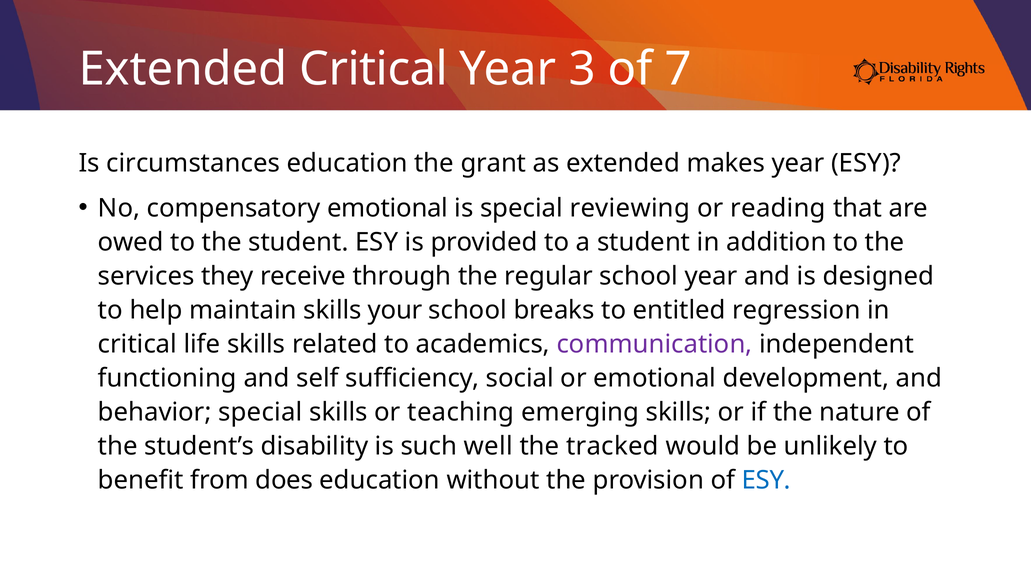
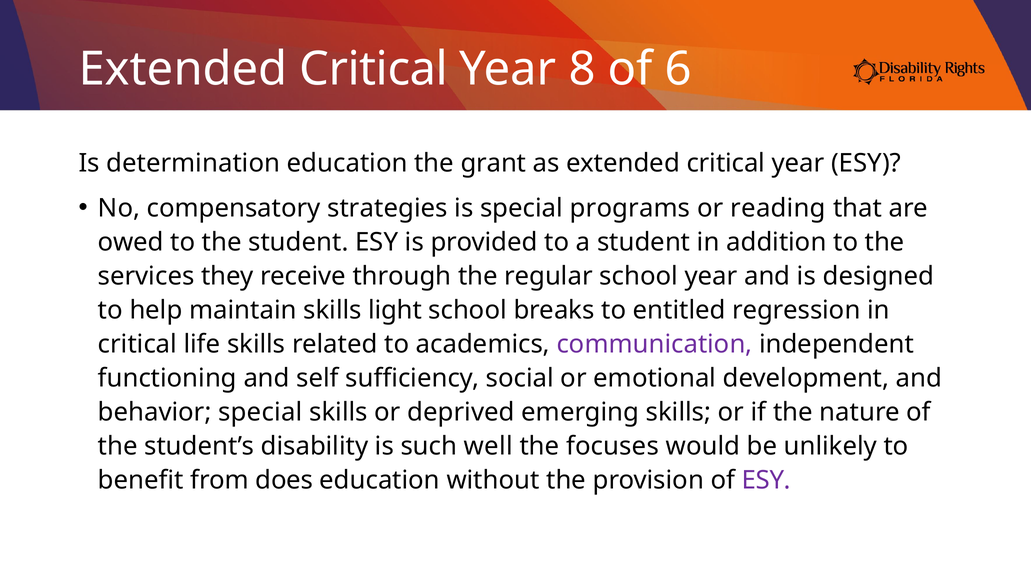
3: 3 -> 8
7: 7 -> 6
circumstances: circumstances -> determination
as extended makes: makes -> critical
compensatory emotional: emotional -> strategies
reviewing: reviewing -> programs
your: your -> light
teaching: teaching -> deprived
tracked: tracked -> focuses
ESY at (766, 480) colour: blue -> purple
